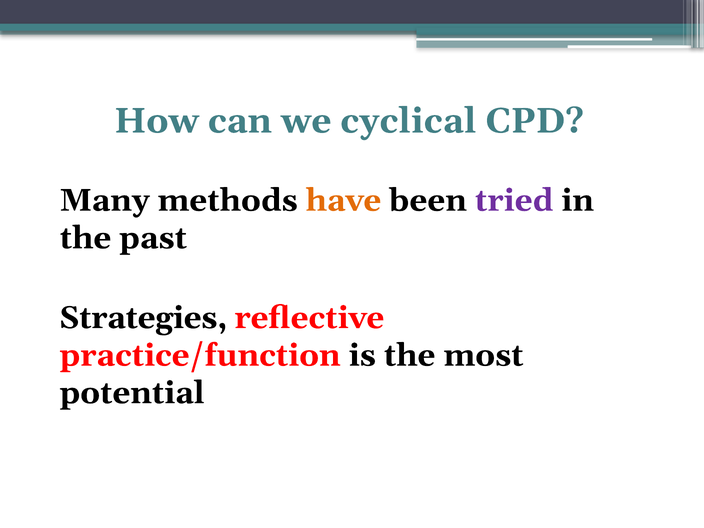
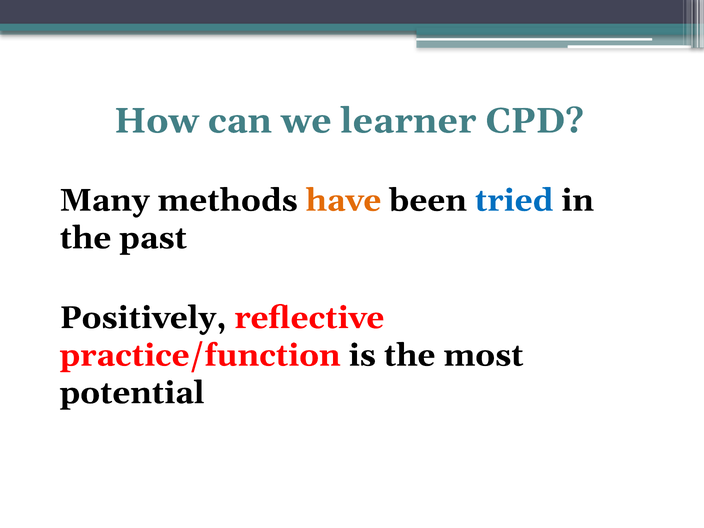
cyclical: cyclical -> learner
tried colour: purple -> blue
Strategies: Strategies -> Positively
